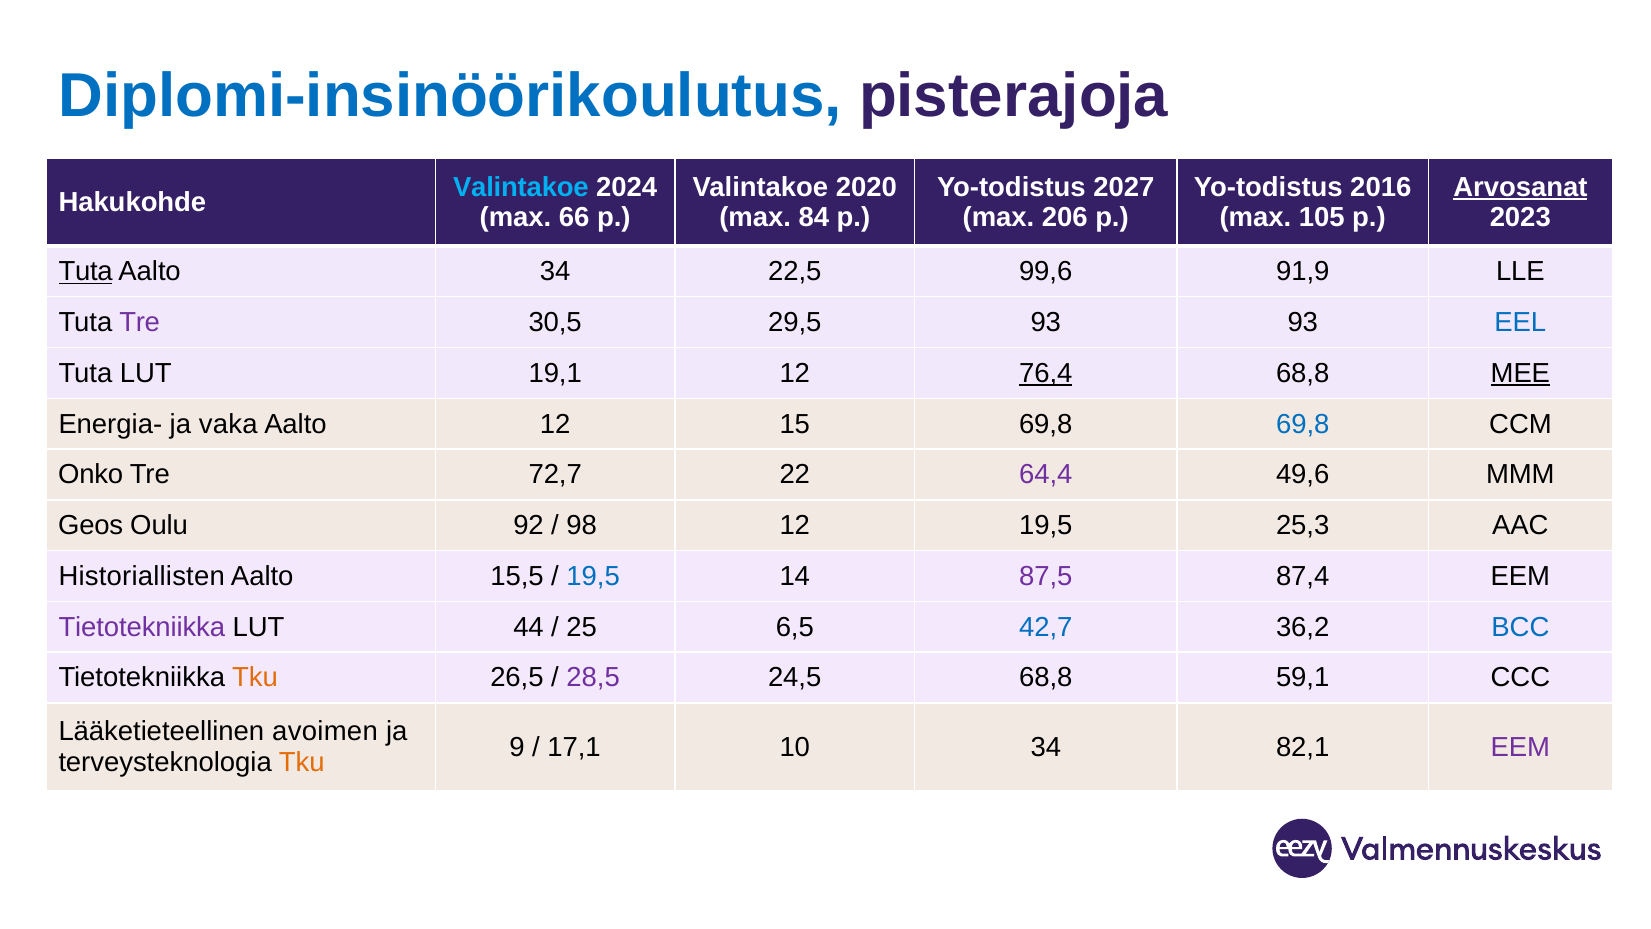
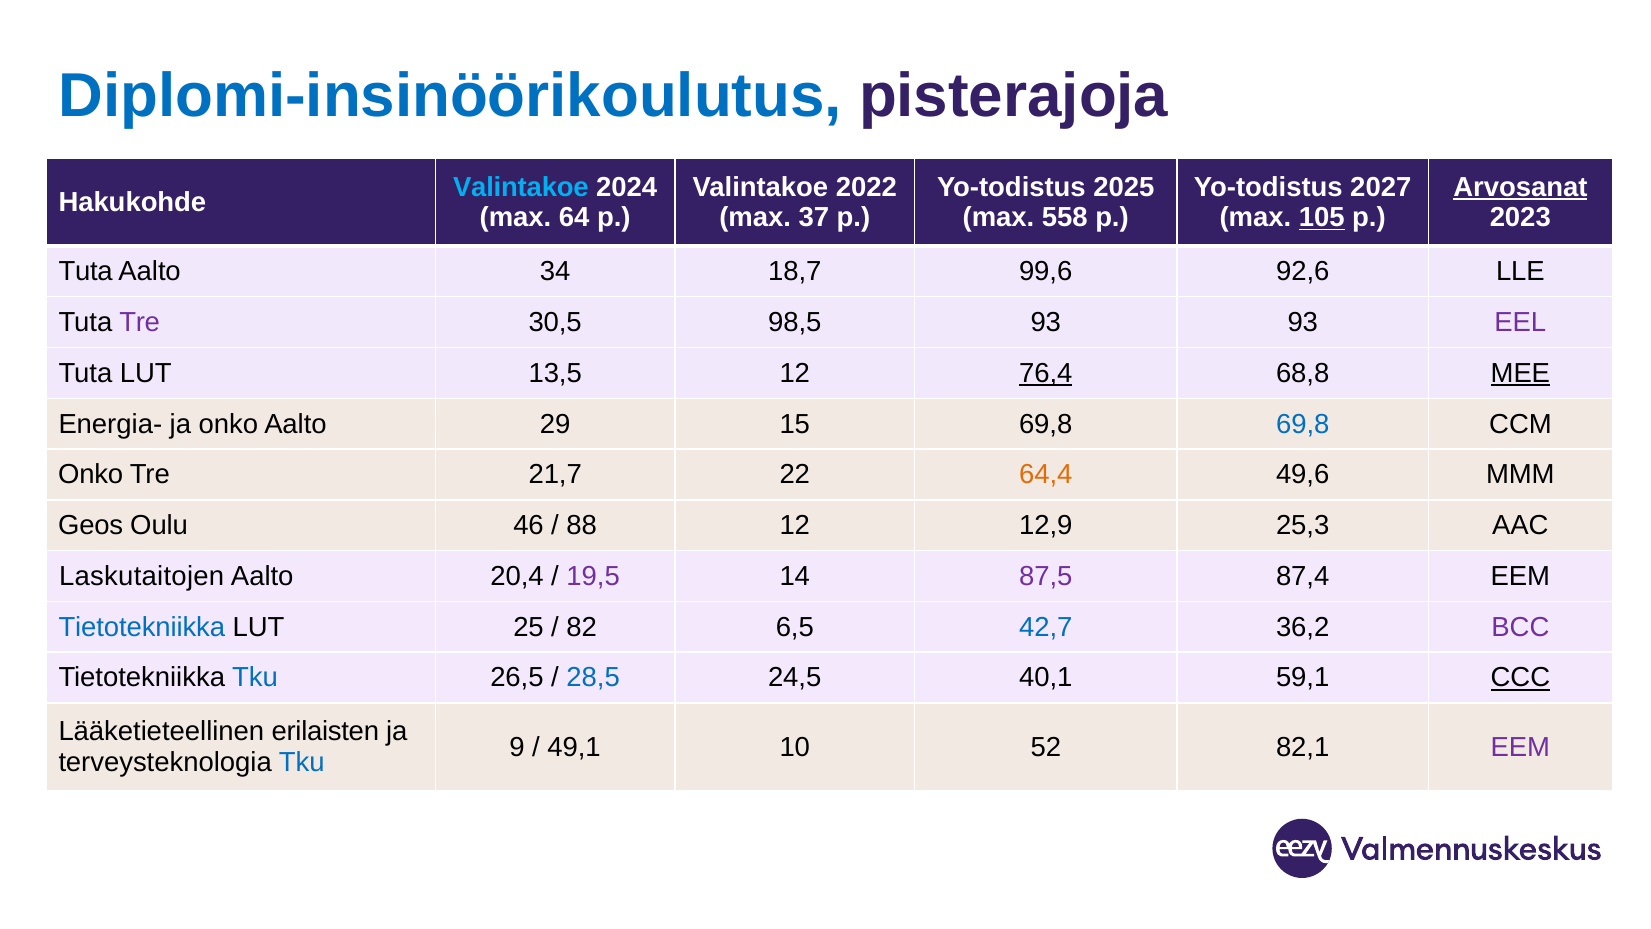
2020: 2020 -> 2022
2027: 2027 -> 2025
2016: 2016 -> 2027
66: 66 -> 64
84: 84 -> 37
206: 206 -> 558
105 underline: none -> present
Tuta at (86, 272) underline: present -> none
22,5: 22,5 -> 18,7
91,9: 91,9 -> 92,6
29,5: 29,5 -> 98,5
EEL colour: blue -> purple
19,1: 19,1 -> 13,5
ja vaka: vaka -> onko
Aalto 12: 12 -> 29
72,7: 72,7 -> 21,7
64,4 colour: purple -> orange
92: 92 -> 46
98: 98 -> 88
12 19,5: 19,5 -> 12,9
Historiallisten: Historiallisten -> Laskutaitojen
15,5: 15,5 -> 20,4
19,5 at (593, 576) colour: blue -> purple
Tietotekniikka at (142, 627) colour: purple -> blue
44: 44 -> 25
25: 25 -> 82
BCC colour: blue -> purple
Tku at (255, 678) colour: orange -> blue
28,5 colour: purple -> blue
24,5 68,8: 68,8 -> 40,1
CCC underline: none -> present
avoimen: avoimen -> erilaisten
17,1: 17,1 -> 49,1
10 34: 34 -> 52
Tku at (302, 762) colour: orange -> blue
